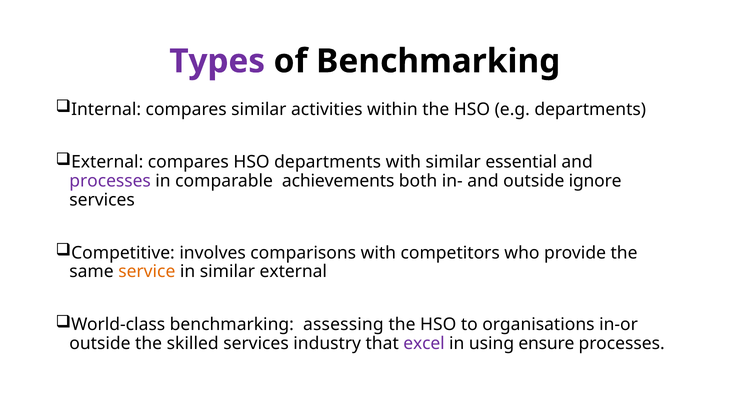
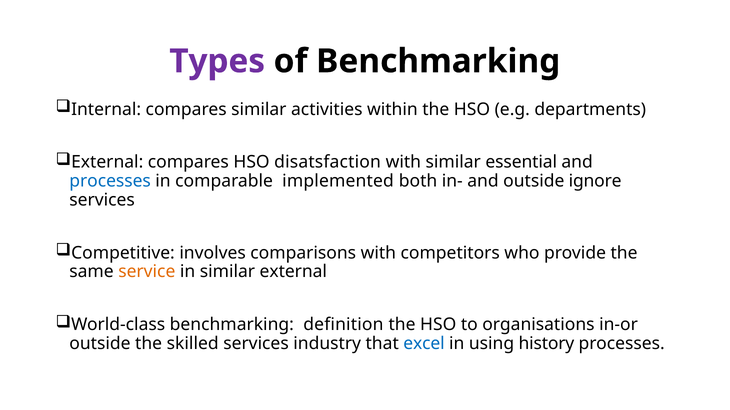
HSO departments: departments -> disatsfaction
processes at (110, 181) colour: purple -> blue
achievements: achievements -> implemented
assessing: assessing -> definition
excel colour: purple -> blue
ensure: ensure -> history
